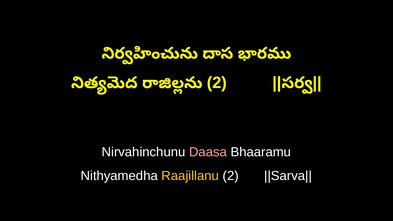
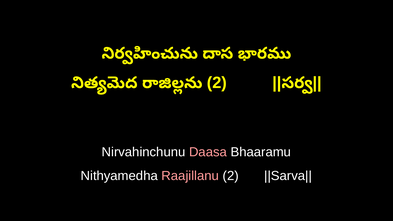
Raajillanu colour: yellow -> pink
